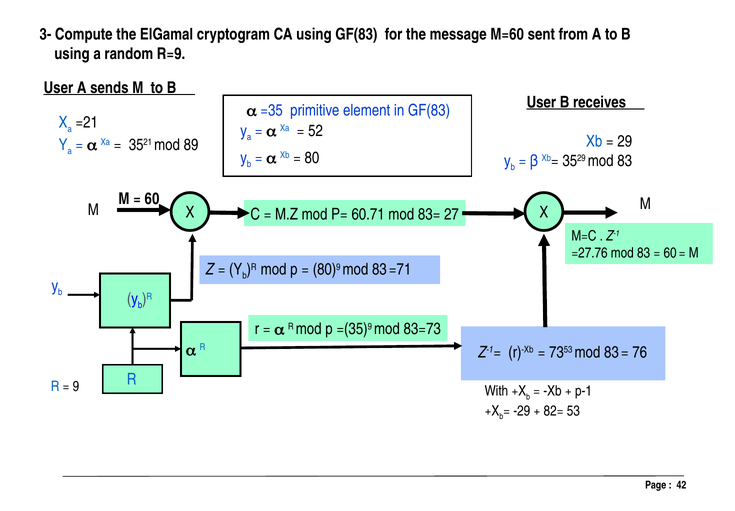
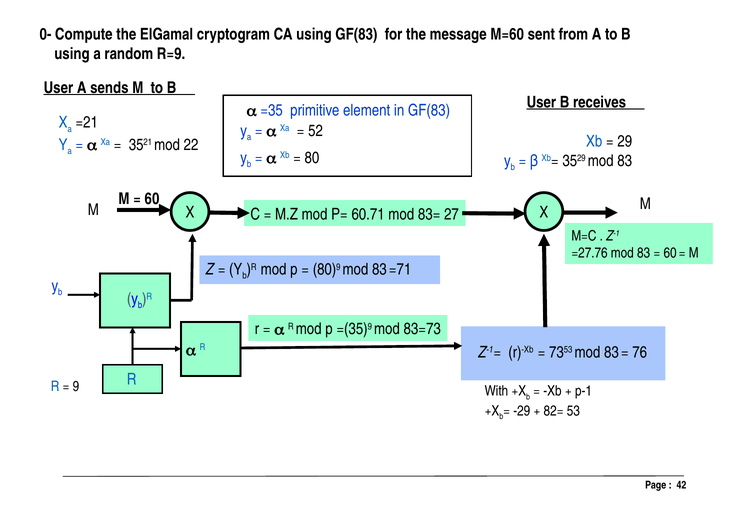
3-: 3- -> 0-
89: 89 -> 22
